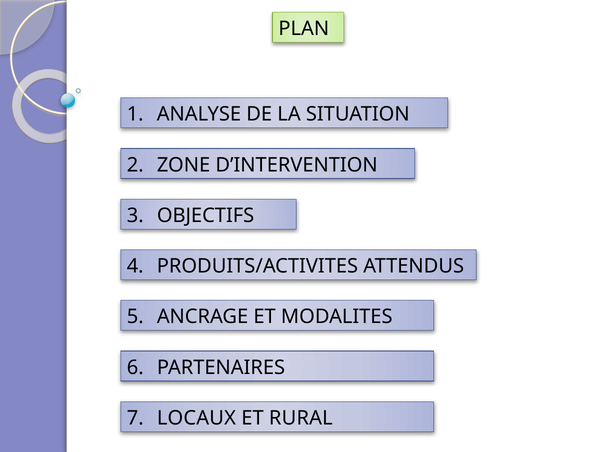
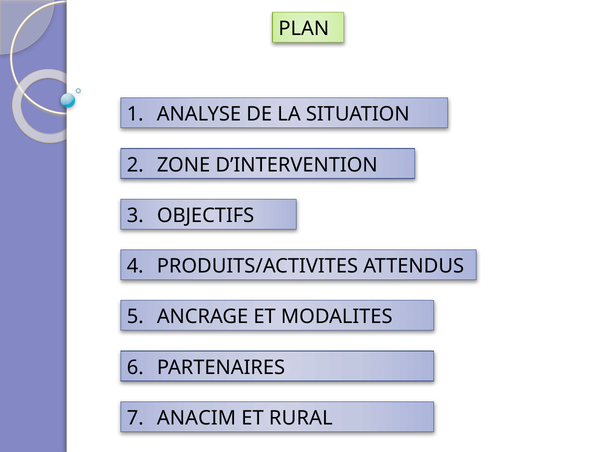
LOCAUX: LOCAUX -> ANACIM
